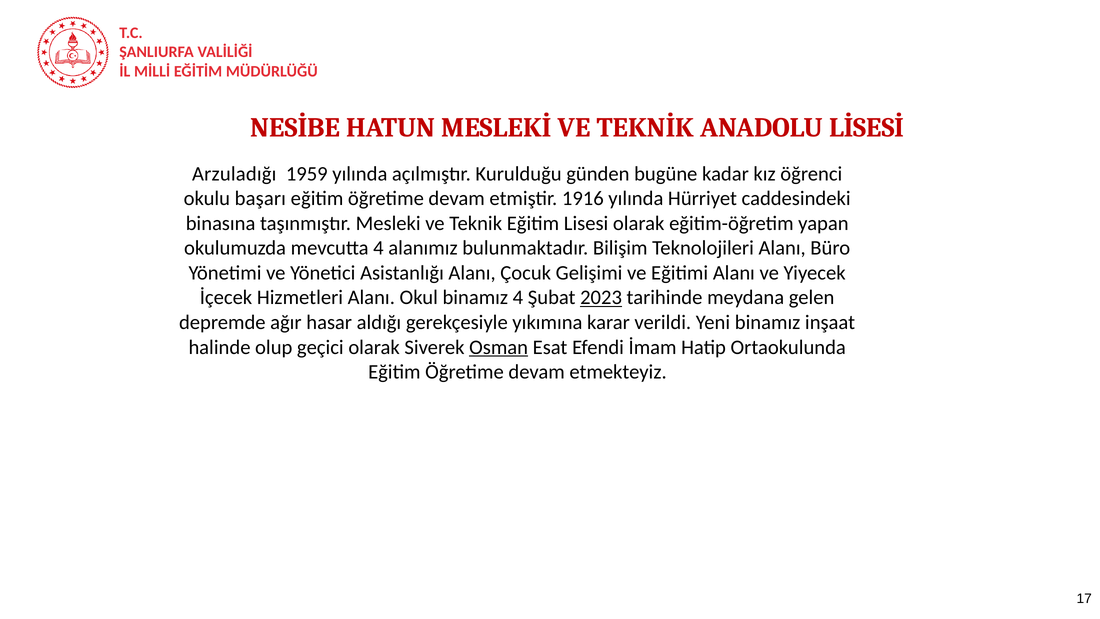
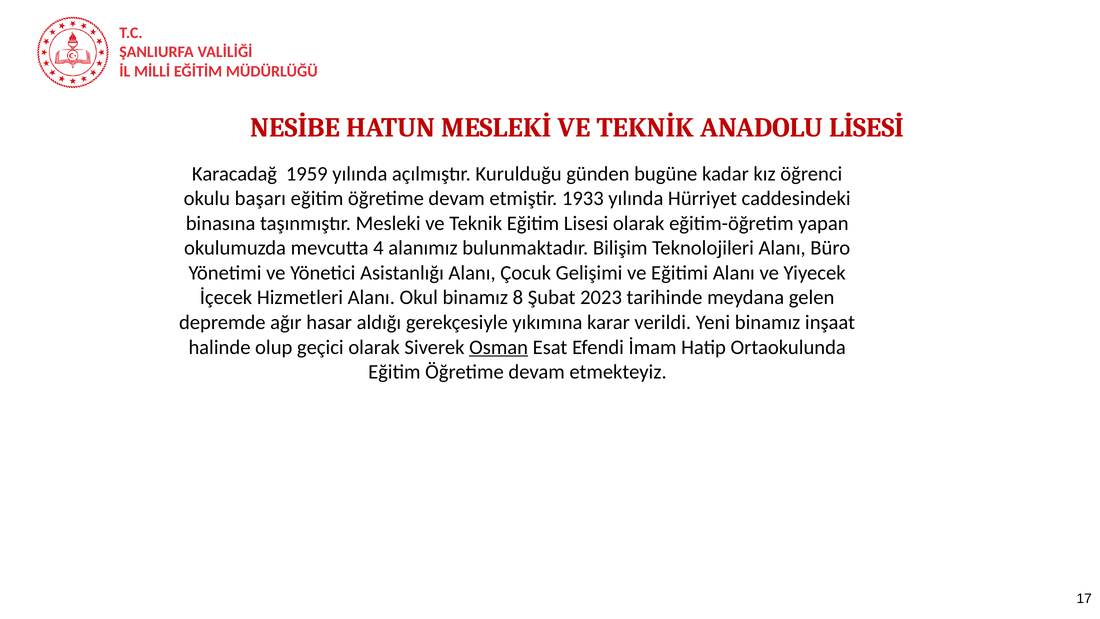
Arzuladığı: Arzuladığı -> Karacadağ
1916: 1916 -> 1933
binamız 4: 4 -> 8
2023 underline: present -> none
